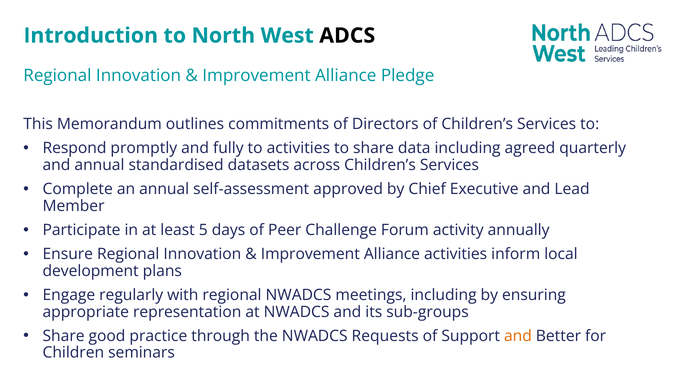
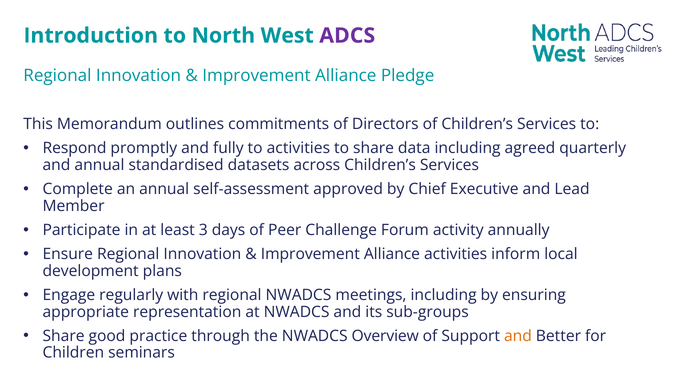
ADCS colour: black -> purple
5: 5 -> 3
Requests: Requests -> Overview
